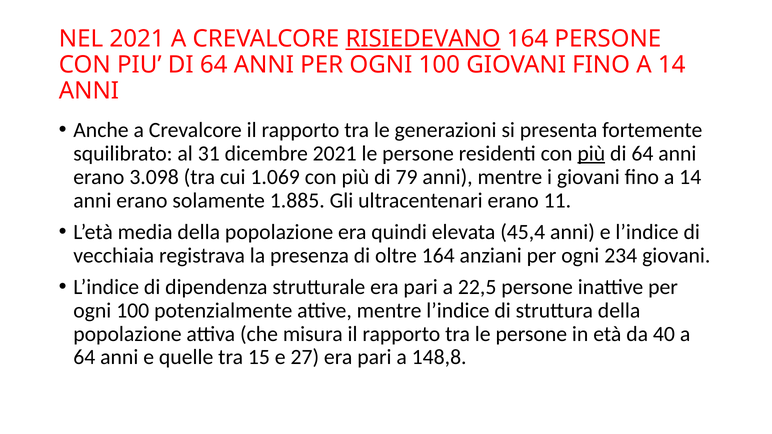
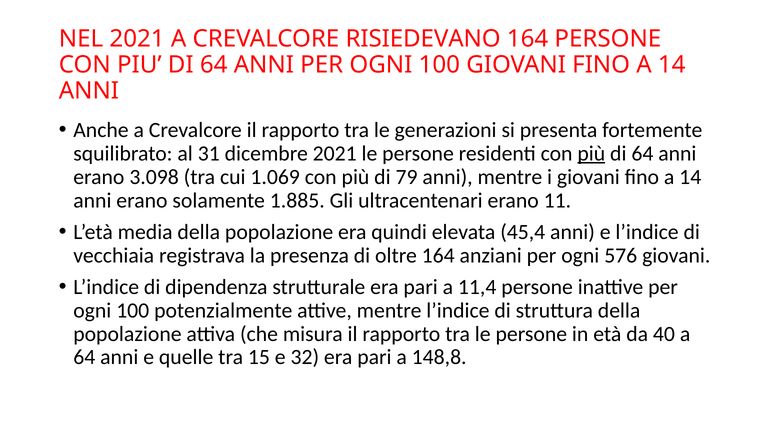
RISIEDEVANO underline: present -> none
234: 234 -> 576
22,5: 22,5 -> 11,4
27: 27 -> 32
